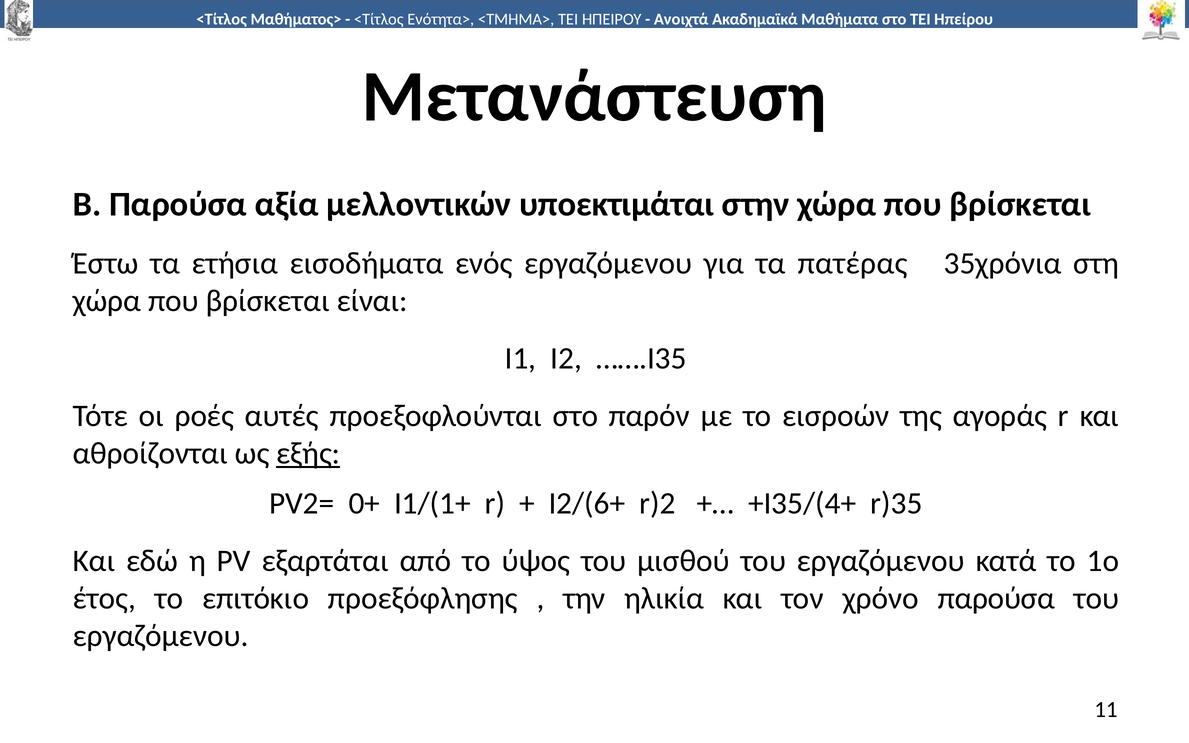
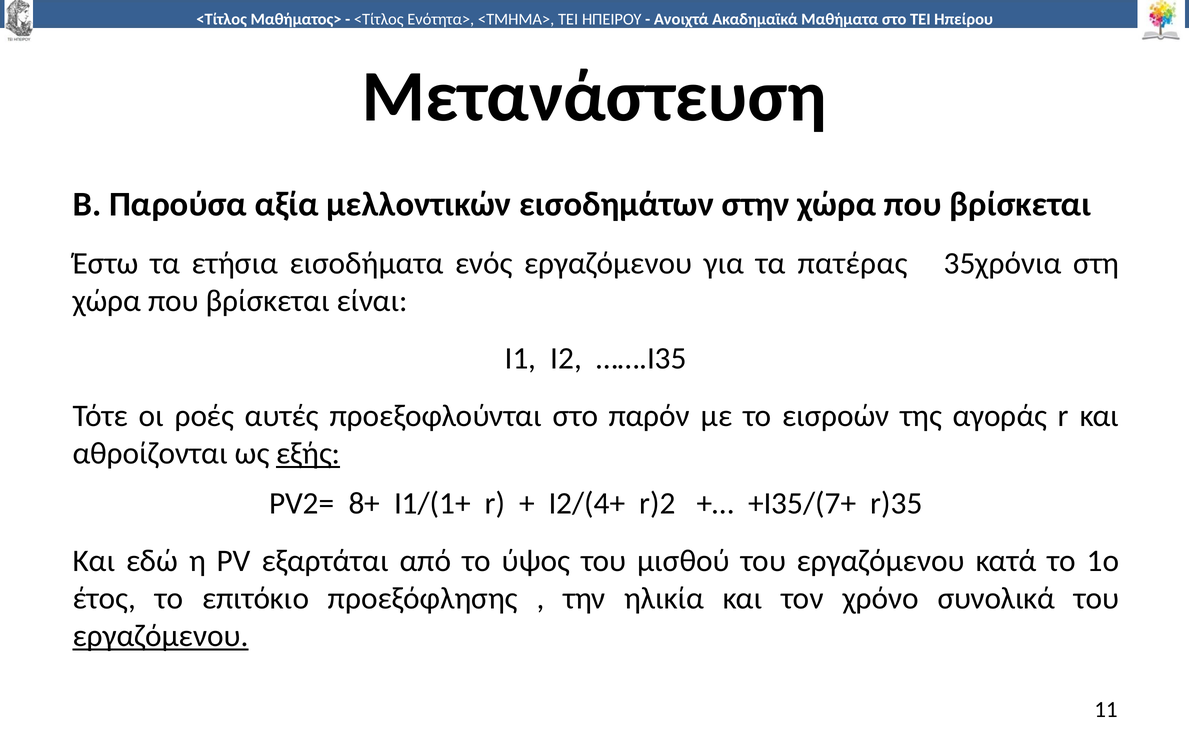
υποεκτιµάται: υποεκτιµάται -> εισοδηµάτων
0+: 0+ -> 8+
Ι2/(6+: Ι2/(6+ -> Ι2/(4+
+Ι35/(4+: +Ι35/(4+ -> +Ι35/(7+
χρόνο παρούσα: παρούσα -> συνολικά
εργαζόμενου at (161, 636) underline: none -> present
